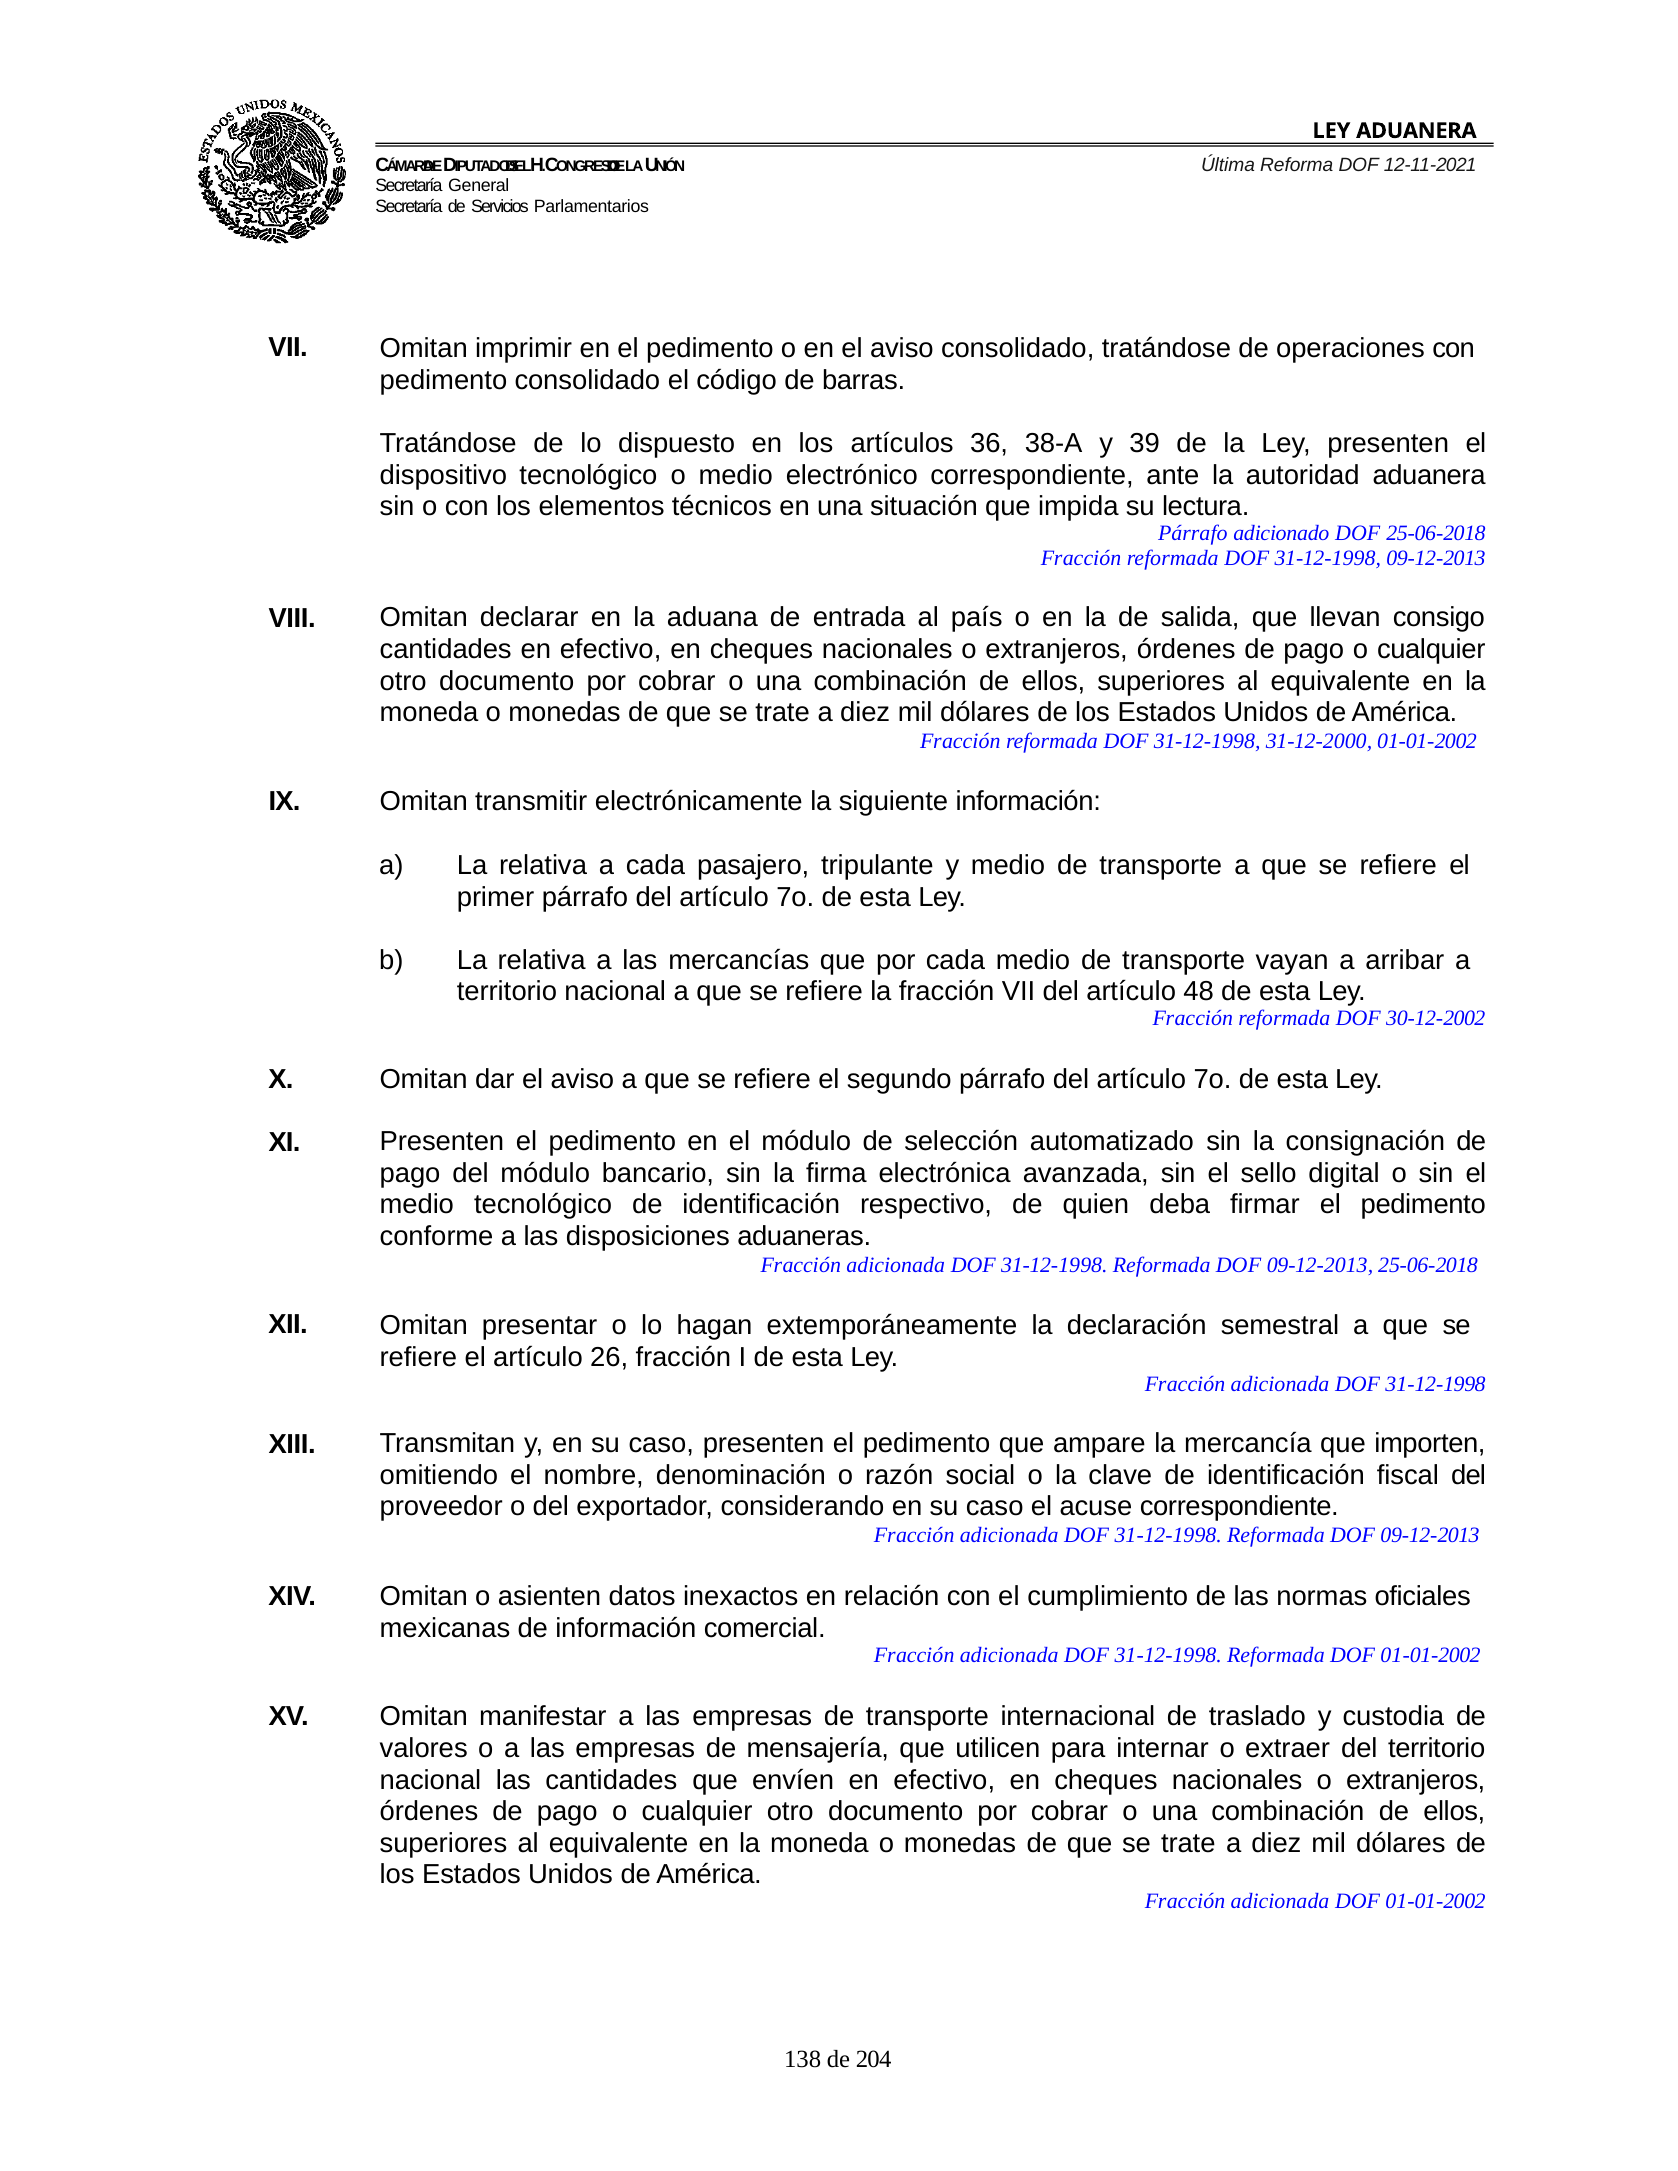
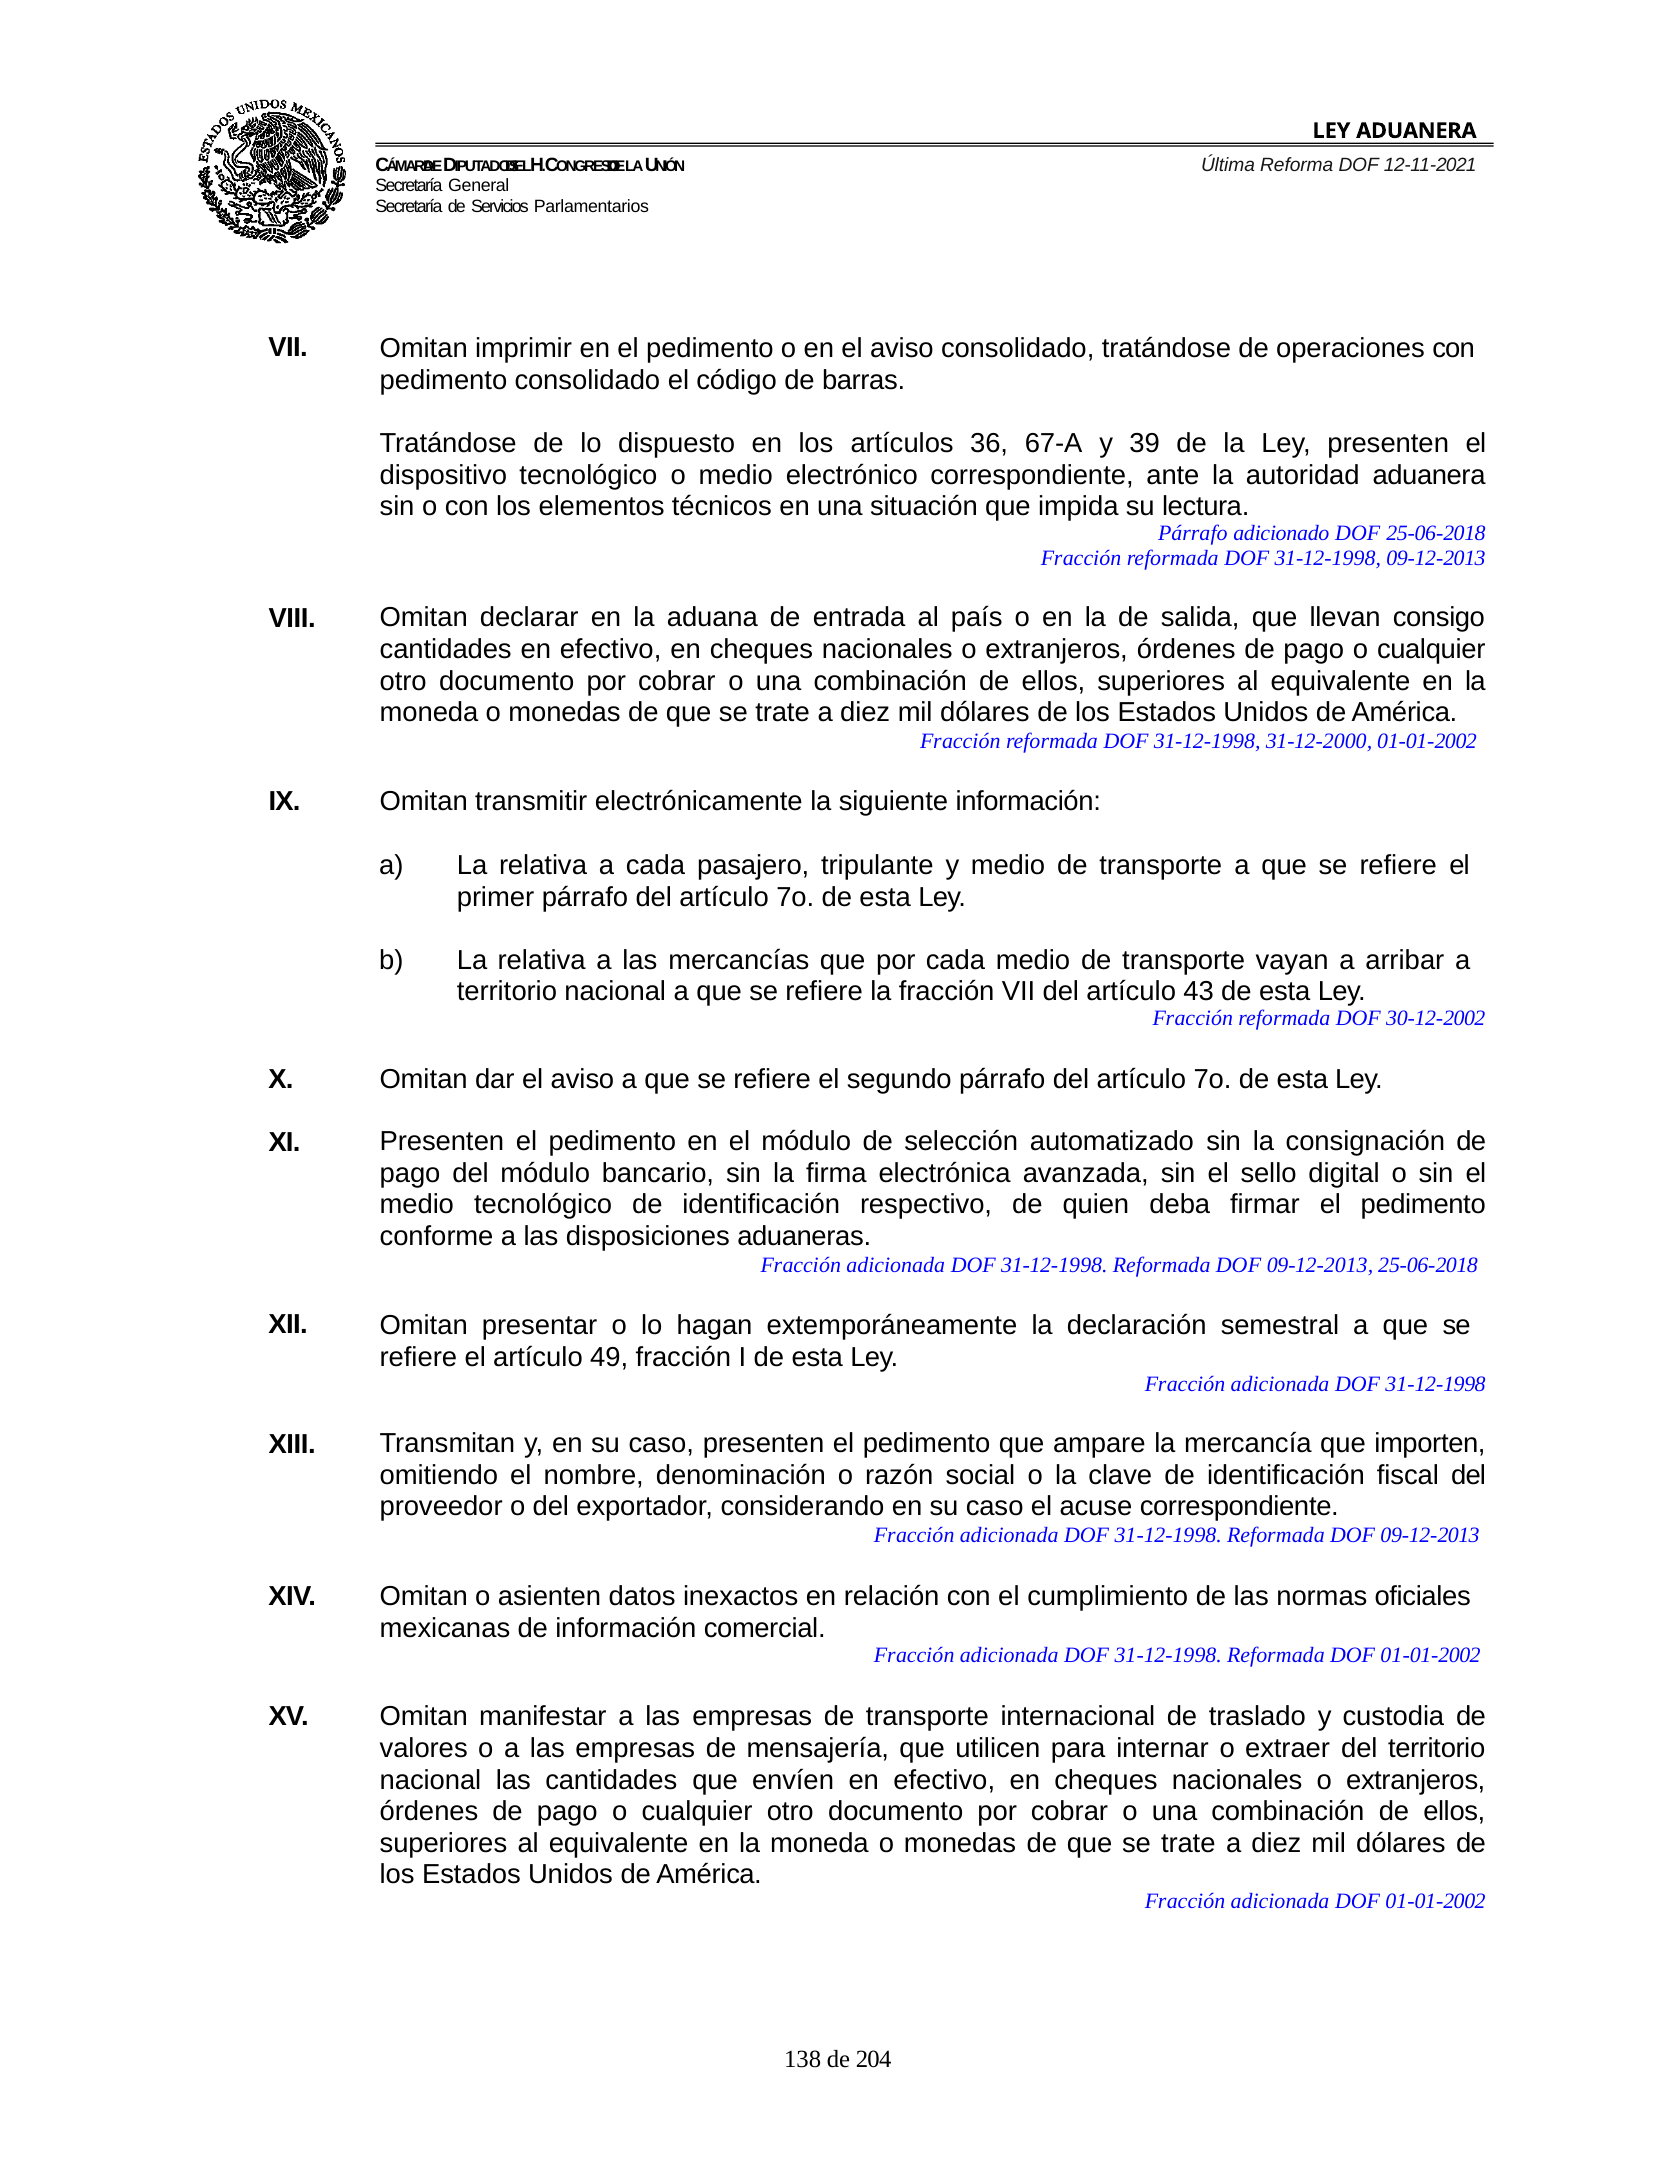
38-A: 38-A -> 67-A
48: 48 -> 43
26: 26 -> 49
